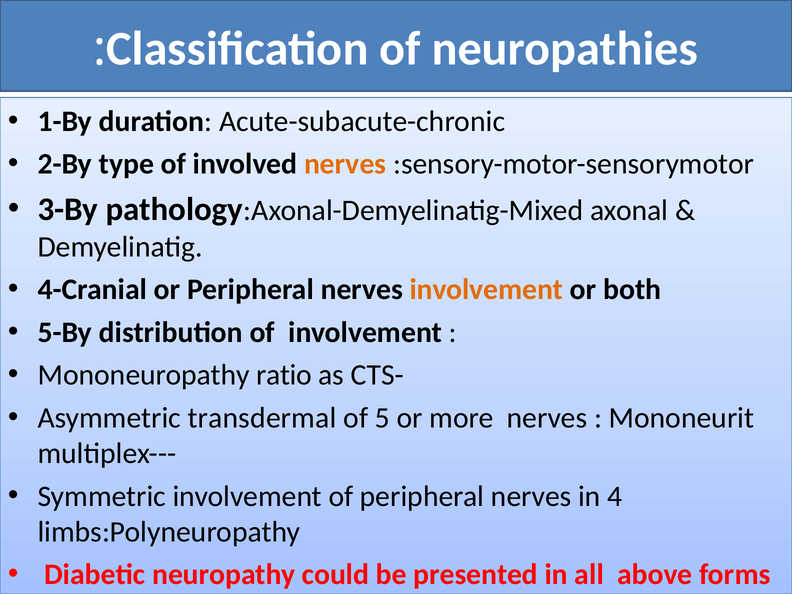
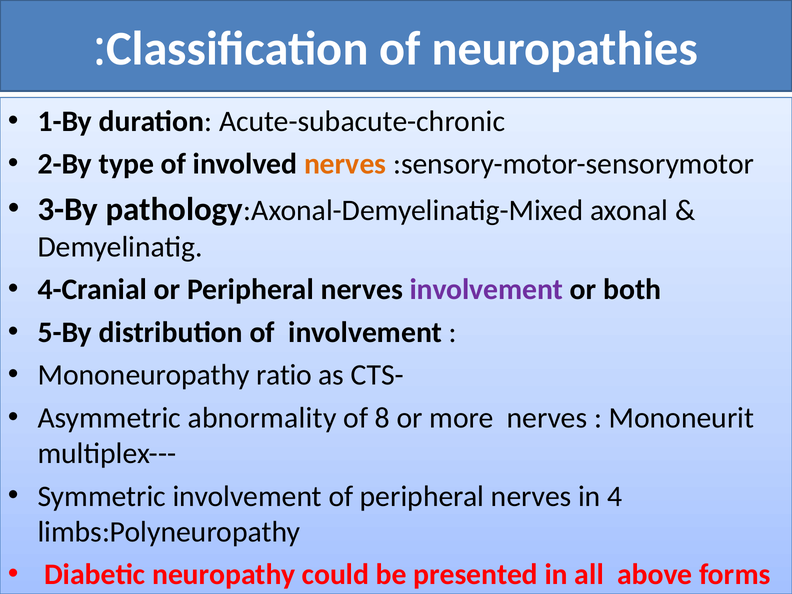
involvement at (486, 290) colour: orange -> purple
transdermal: transdermal -> abnormality
5: 5 -> 8
